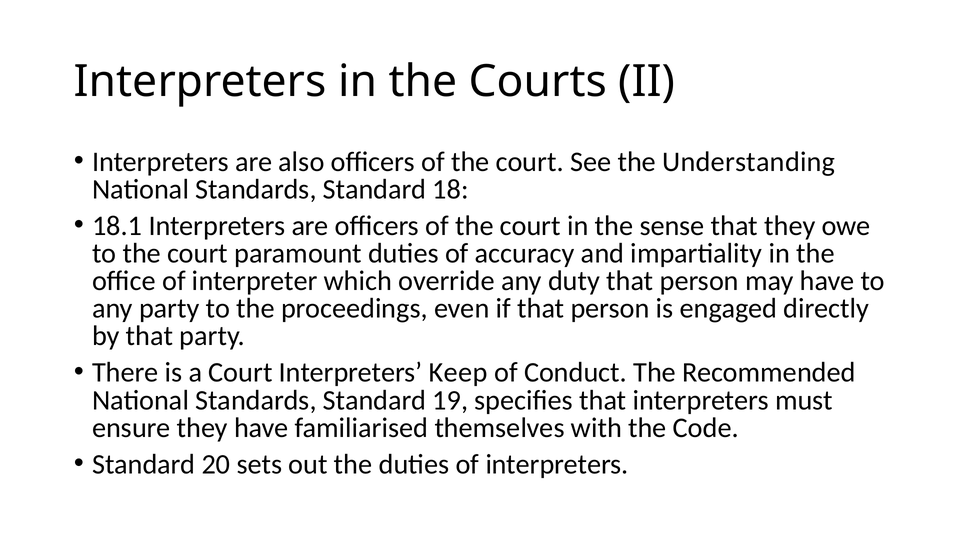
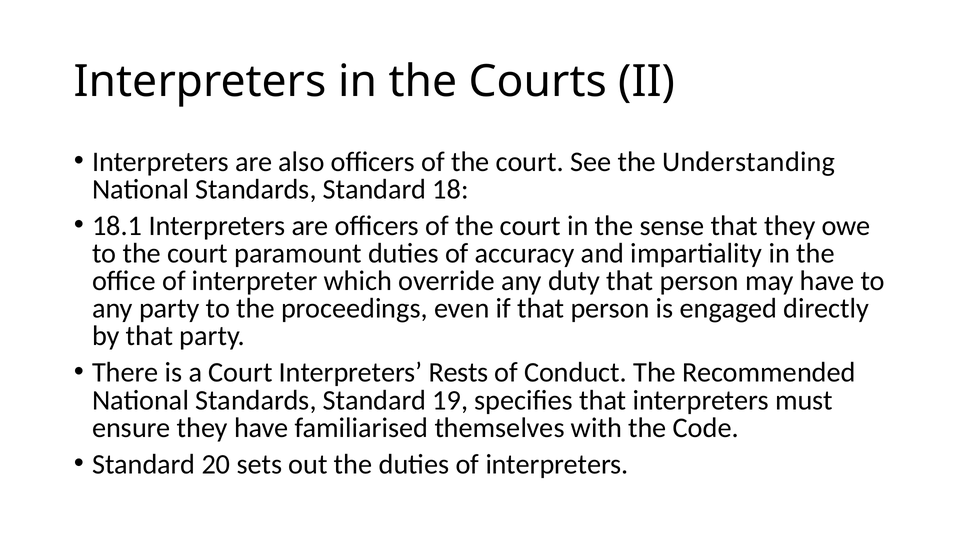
Keep: Keep -> Rests
